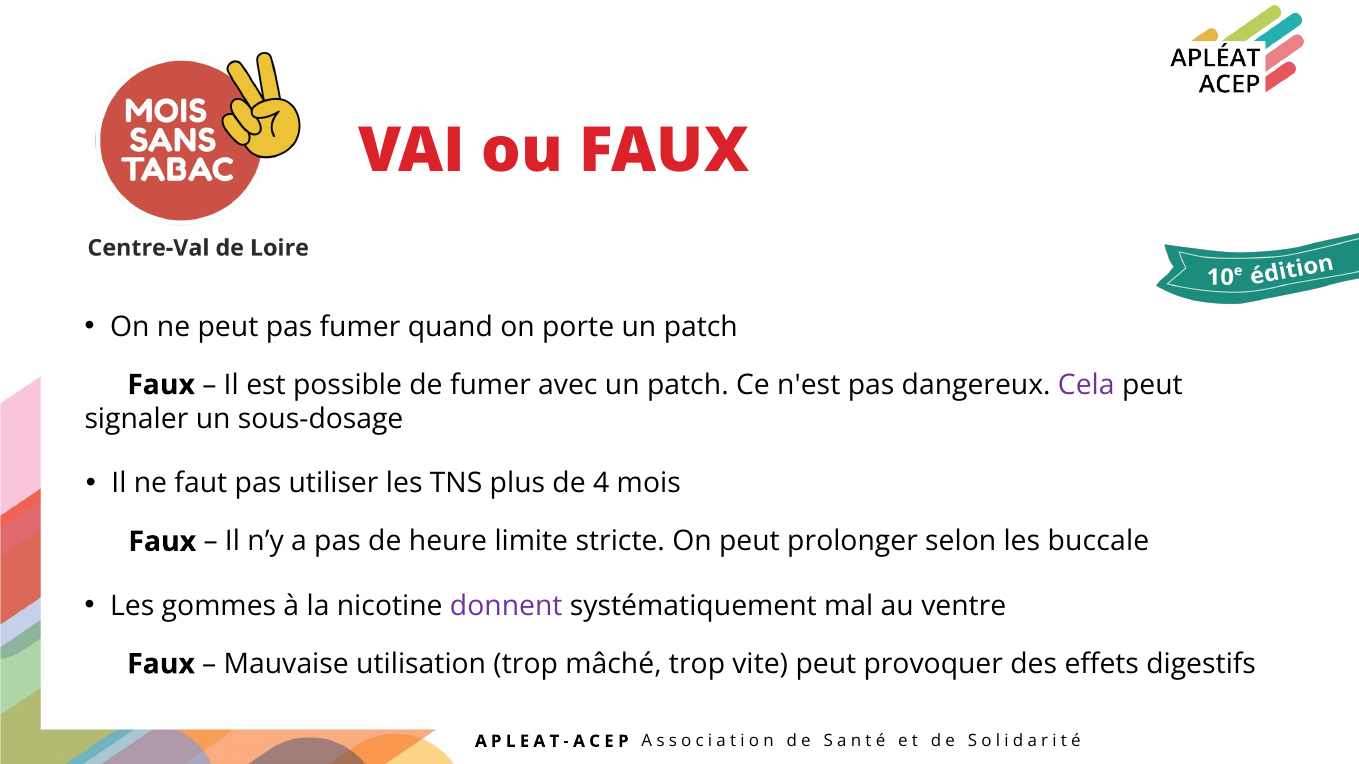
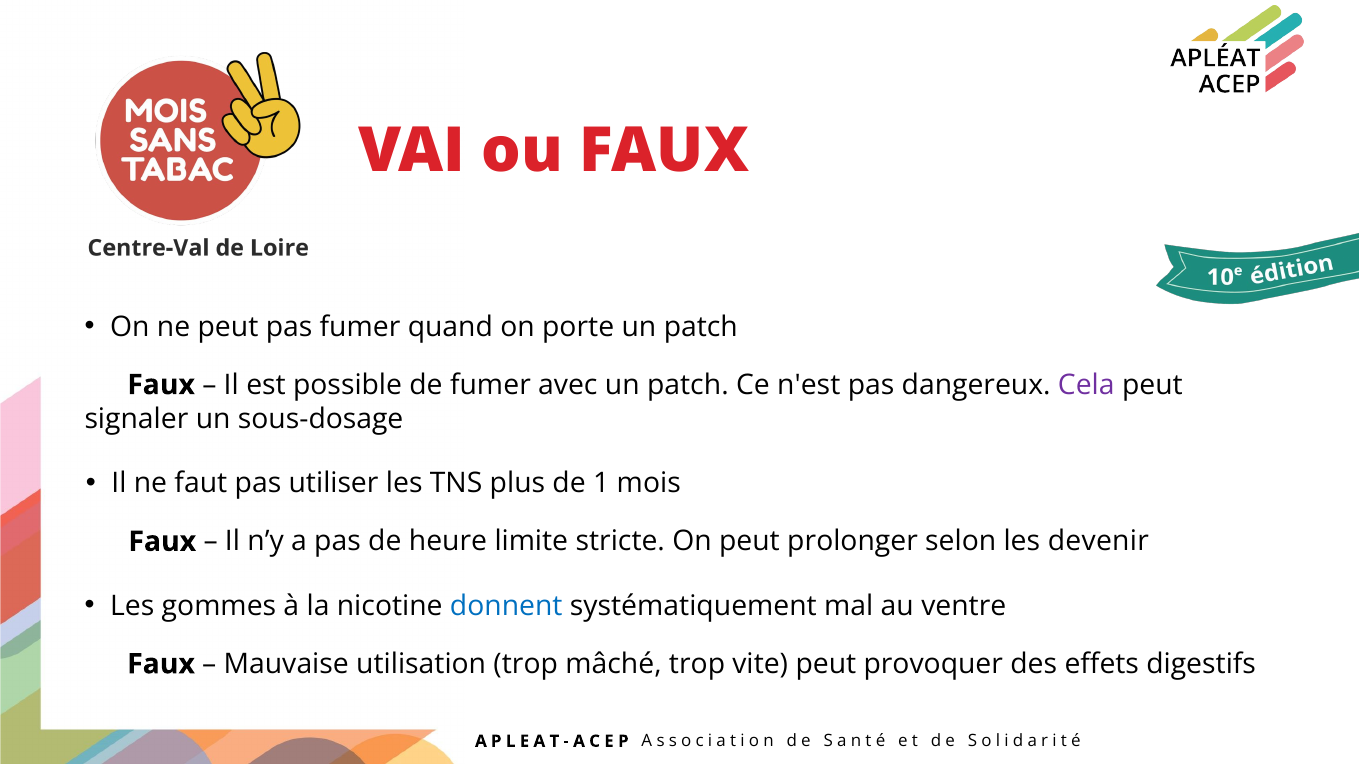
4: 4 -> 1
buccale: buccale -> devenir
donnent colour: purple -> blue
